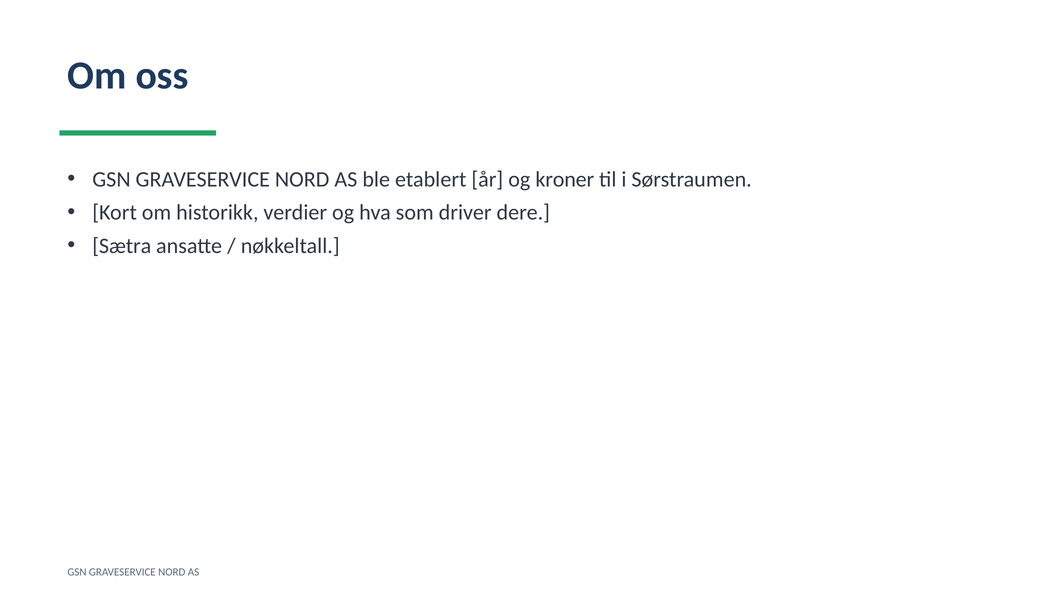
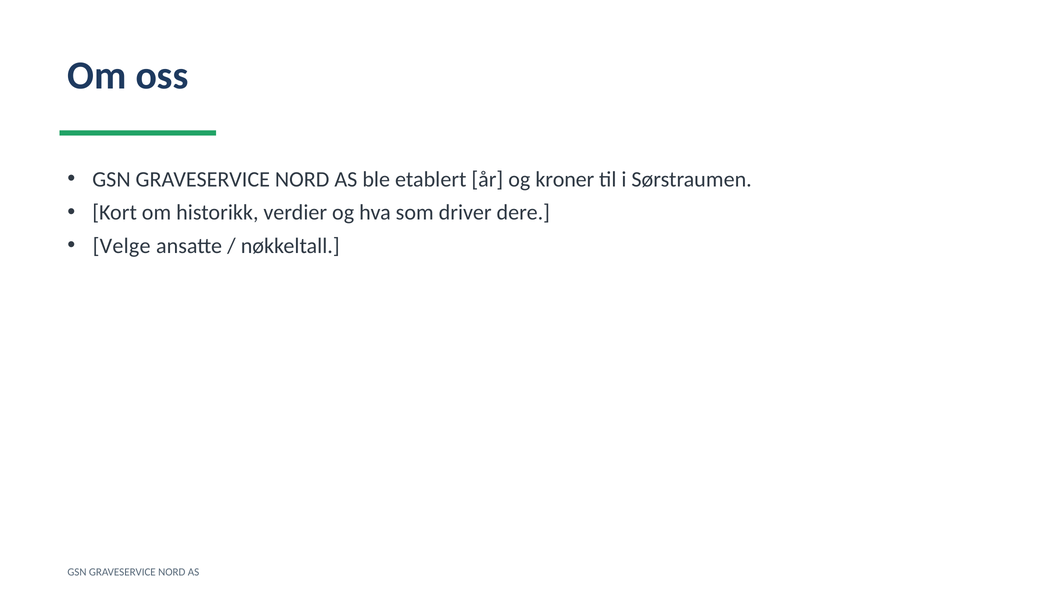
Sætra: Sætra -> Velge
